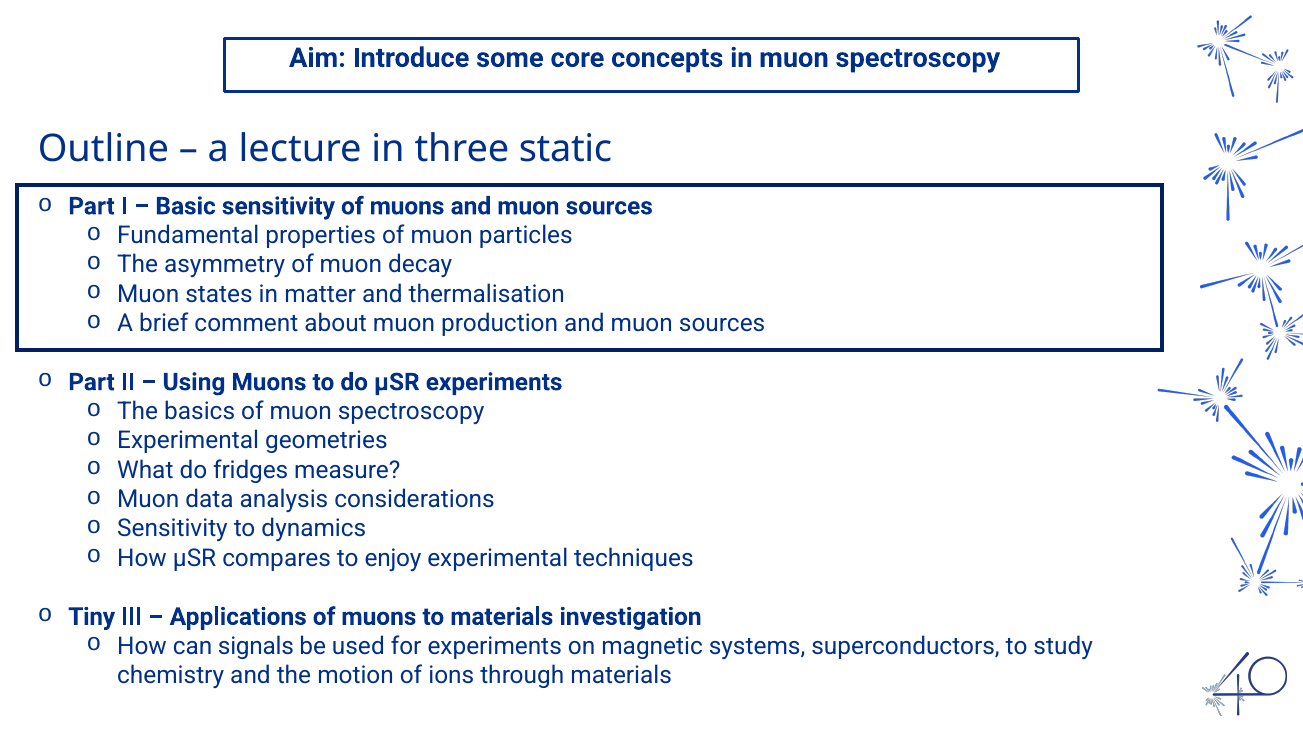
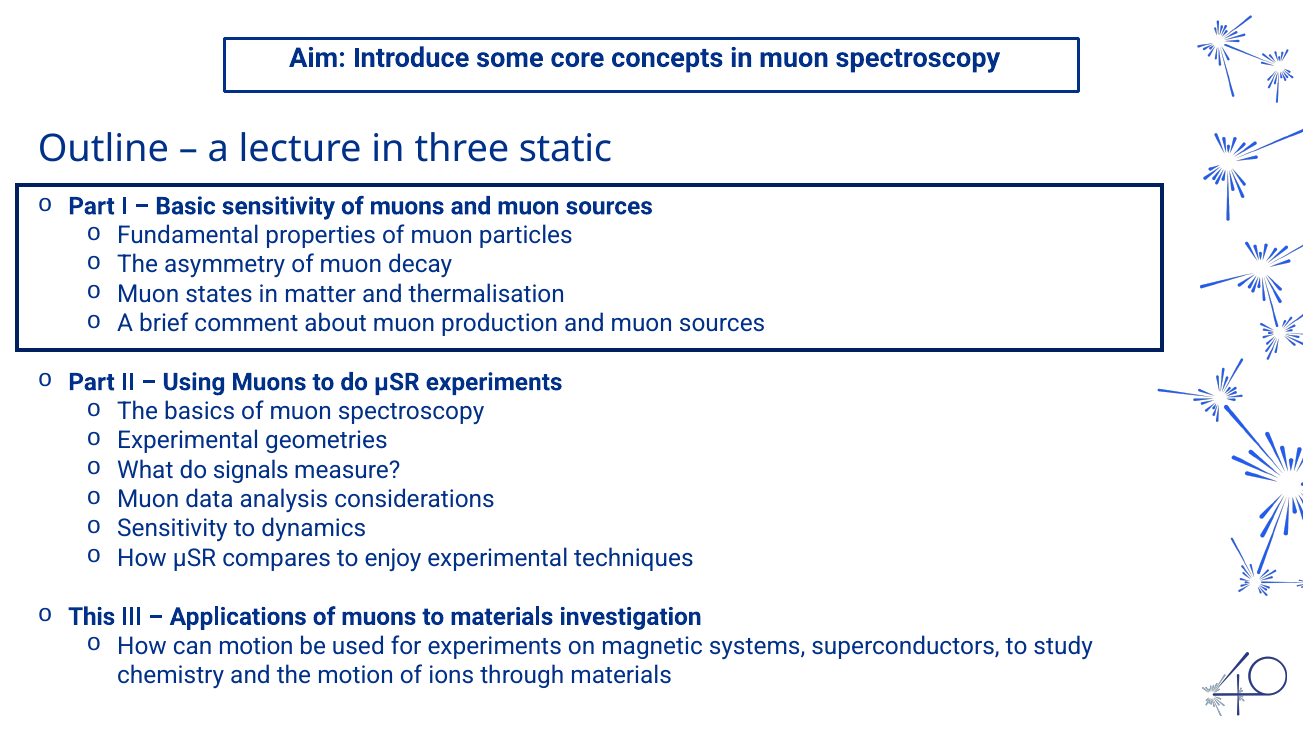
fridges: fridges -> signals
Tiny: Tiny -> This
can signals: signals -> motion
